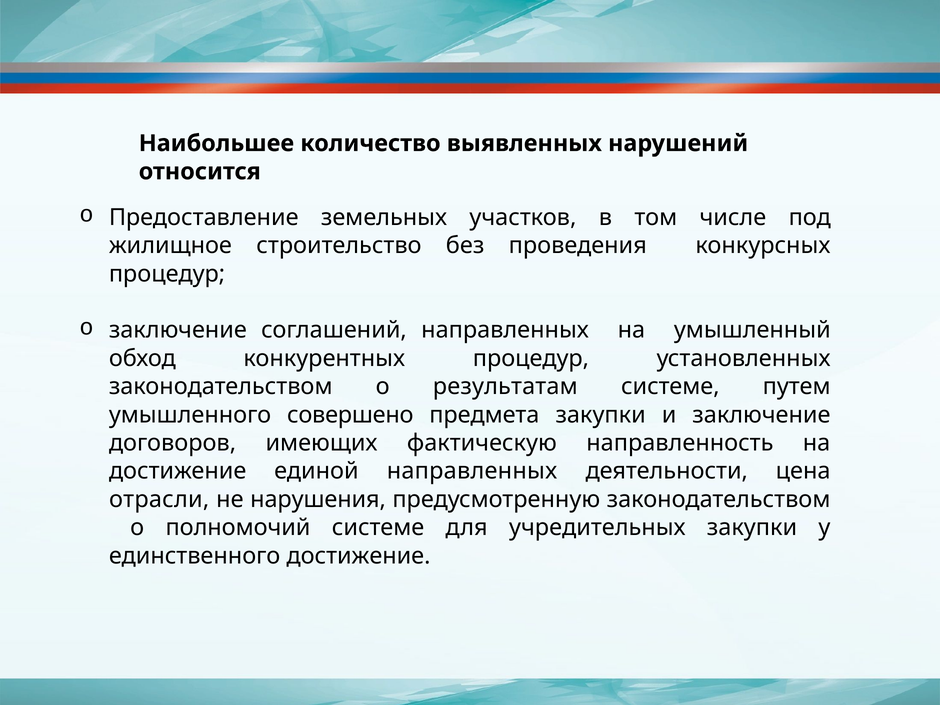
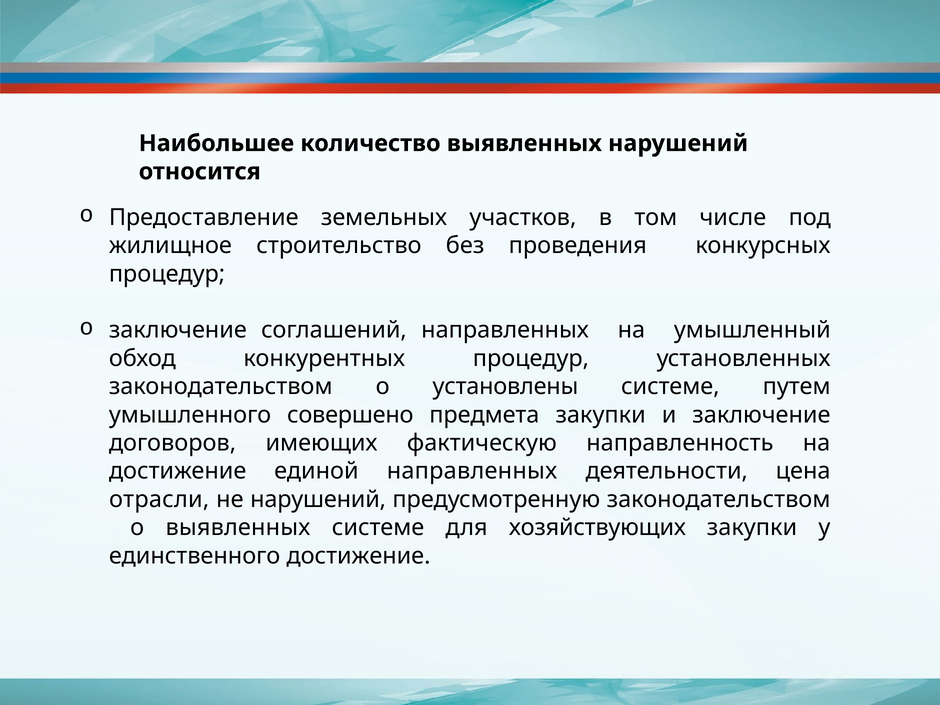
результатам: результатам -> установлены
не нарушения: нарушения -> нарушений
о полномочий: полномочий -> выявленных
учредительных: учредительных -> хозяйствующих
